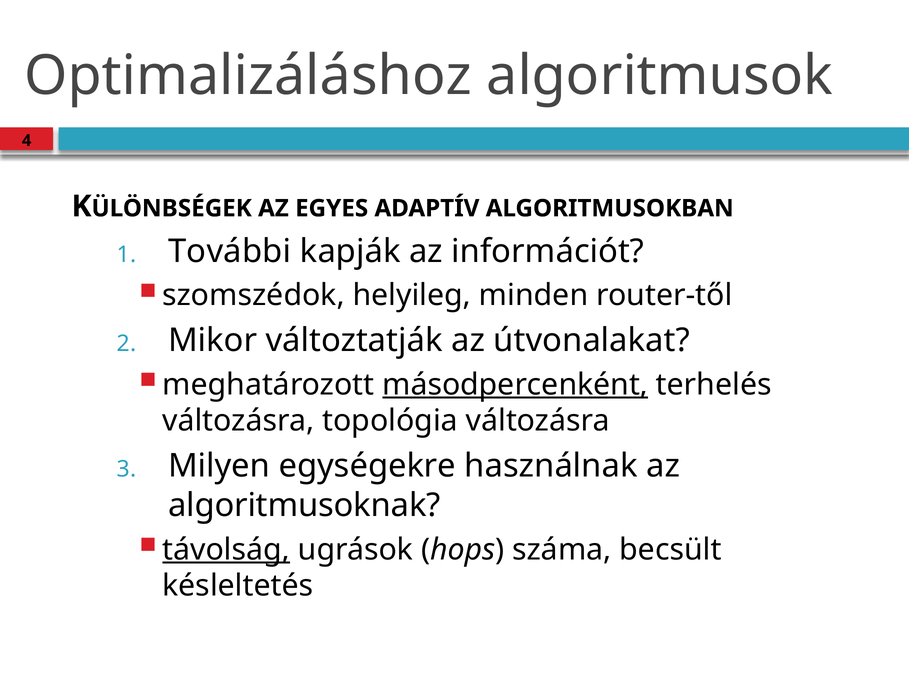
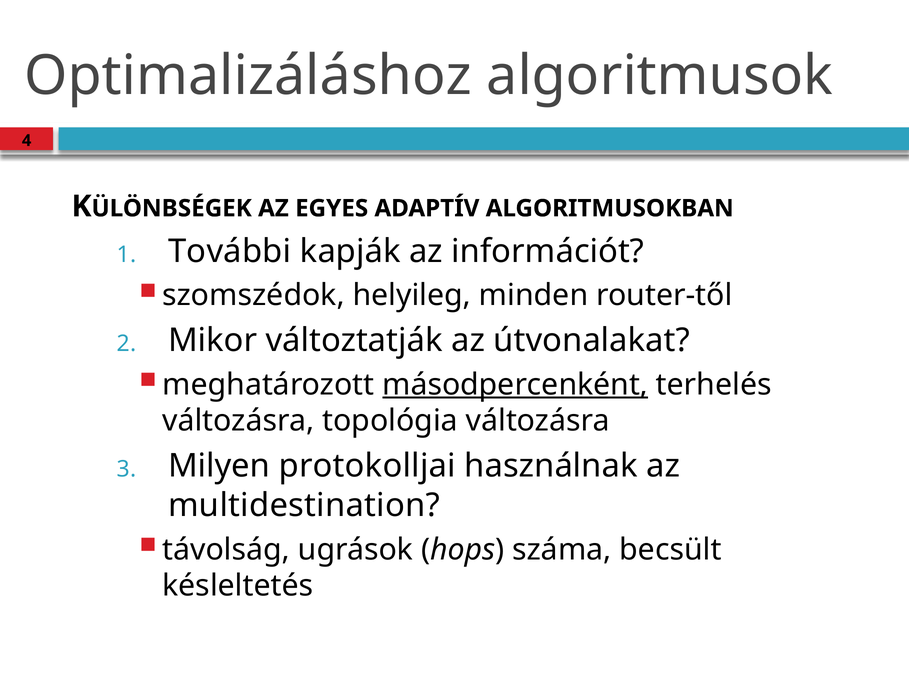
egységekre: egységekre -> protokolljai
algoritmusoknak: algoritmusoknak -> multidestination
távolság underline: present -> none
